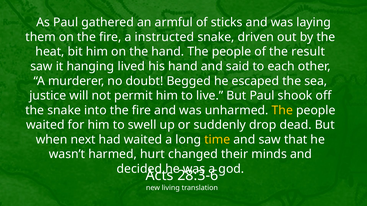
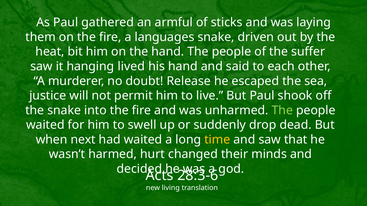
instructed: instructed -> languages
result: result -> suffer
Begged: Begged -> Release
The at (282, 111) colour: yellow -> light green
